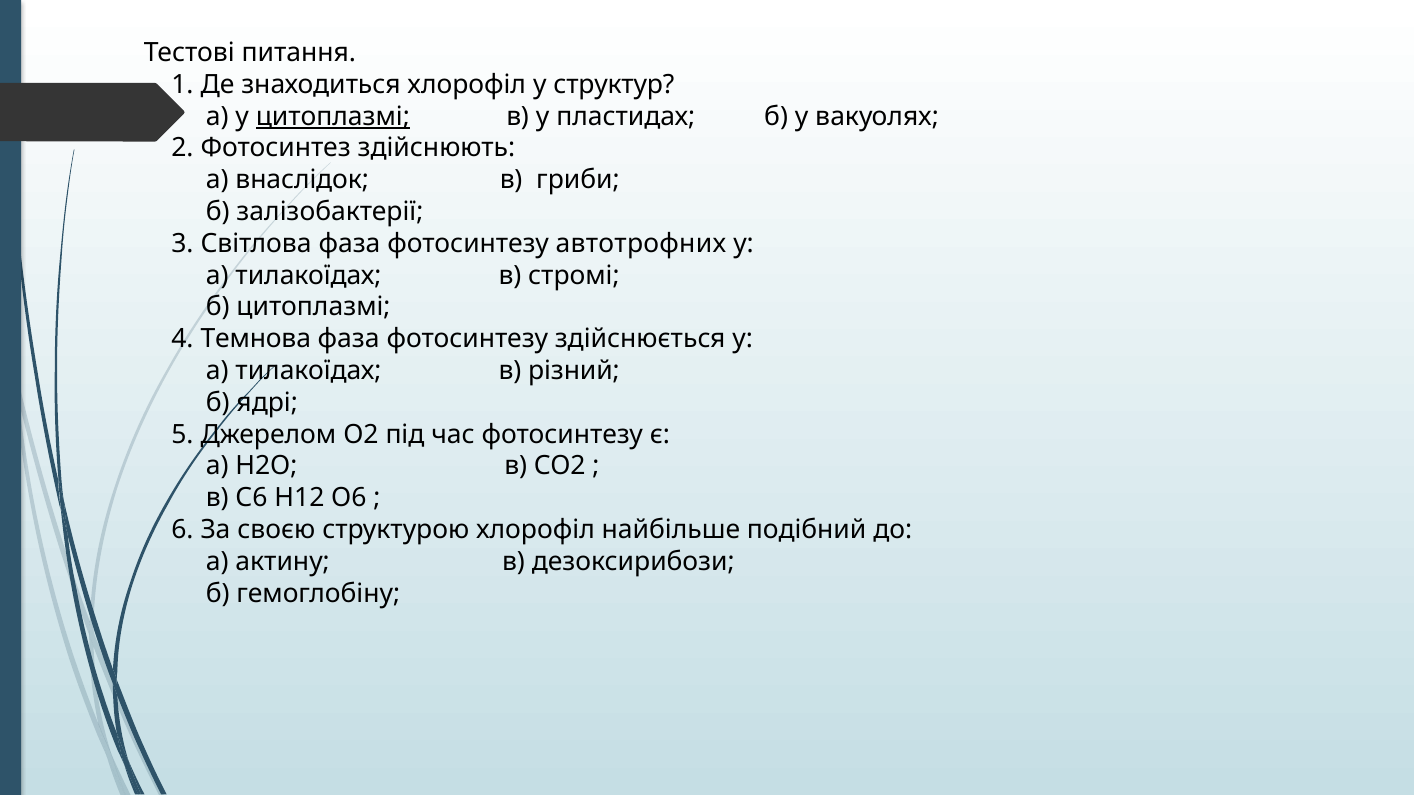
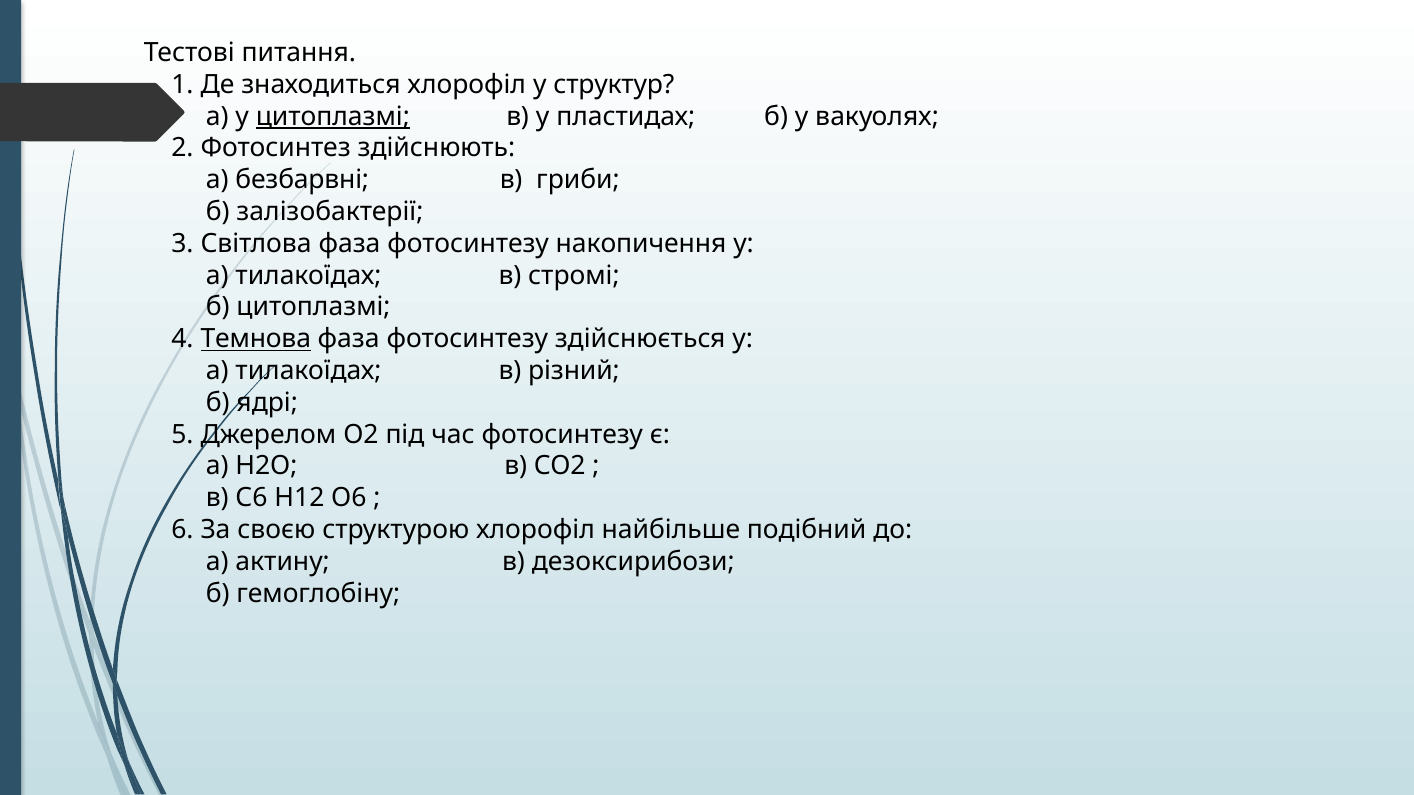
внаслідок: внаслідок -> безбарвні
автотрофних: автотрофних -> накопичення
Темнова underline: none -> present
